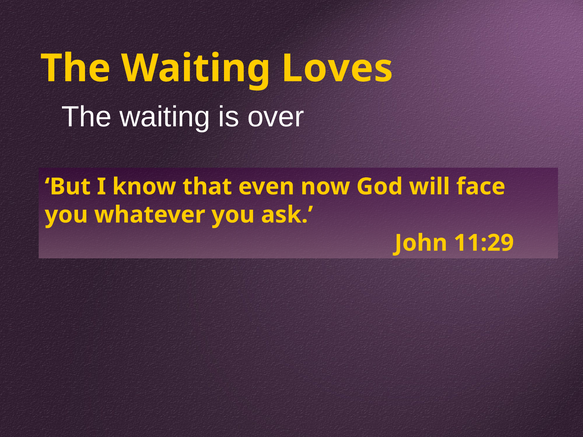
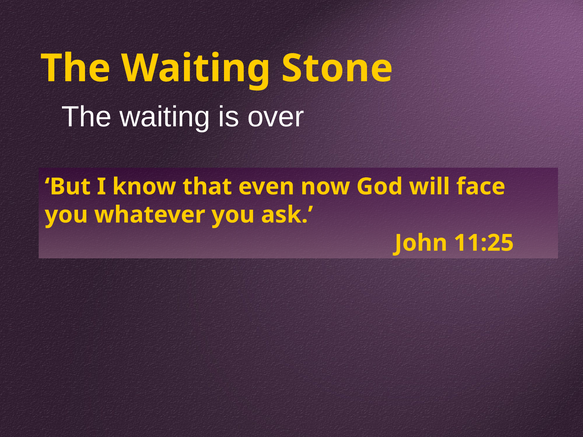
Loves: Loves -> Stone
11:29: 11:29 -> 11:25
